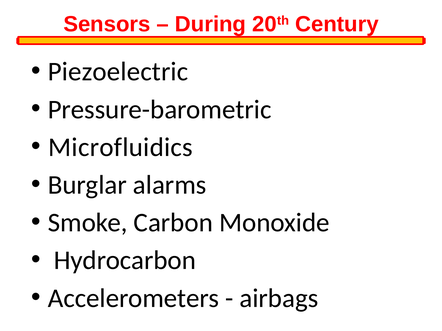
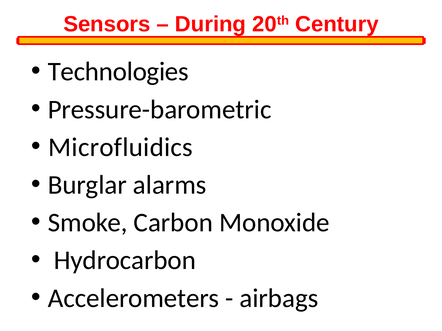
Piezoelectric: Piezoelectric -> Technologies
